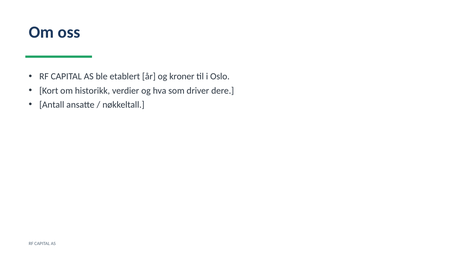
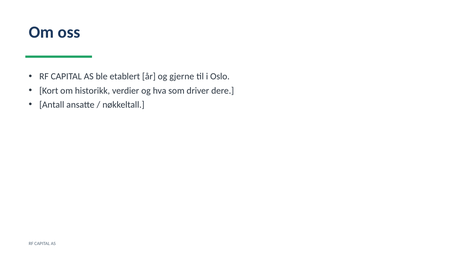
kroner: kroner -> gjerne
